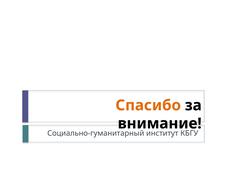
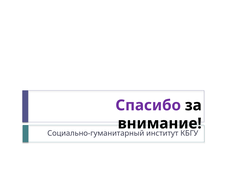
Спасибо colour: orange -> purple
